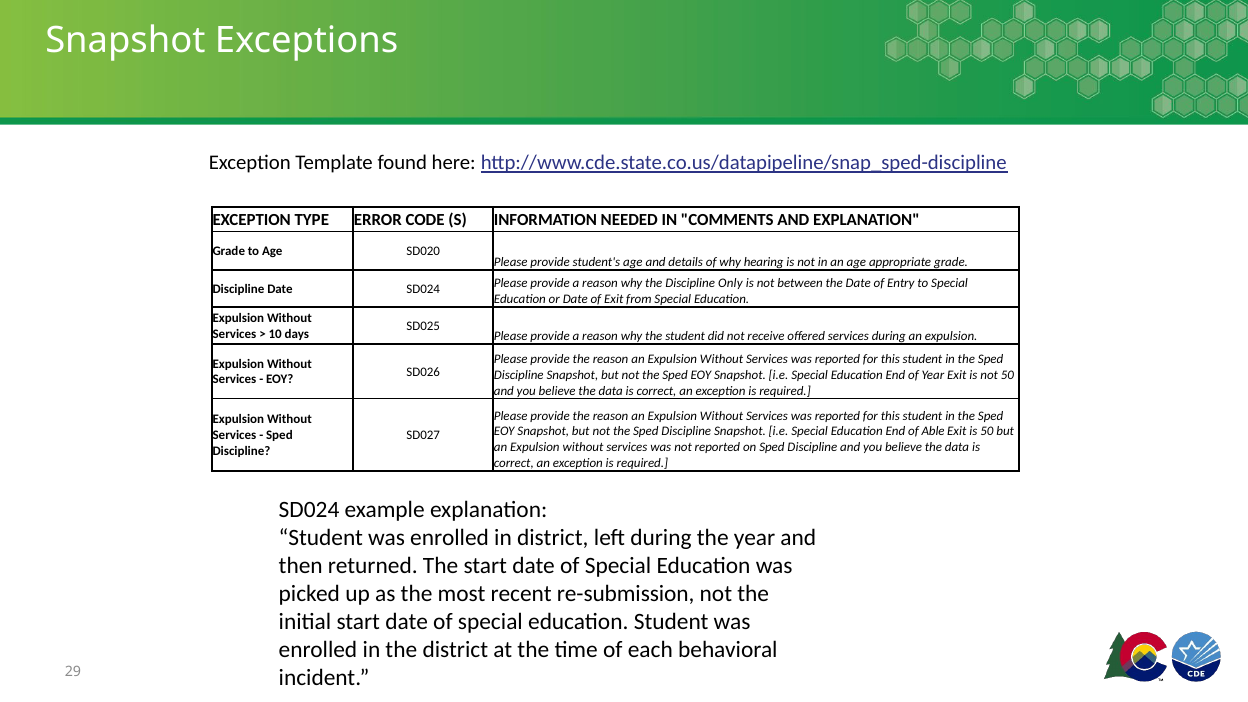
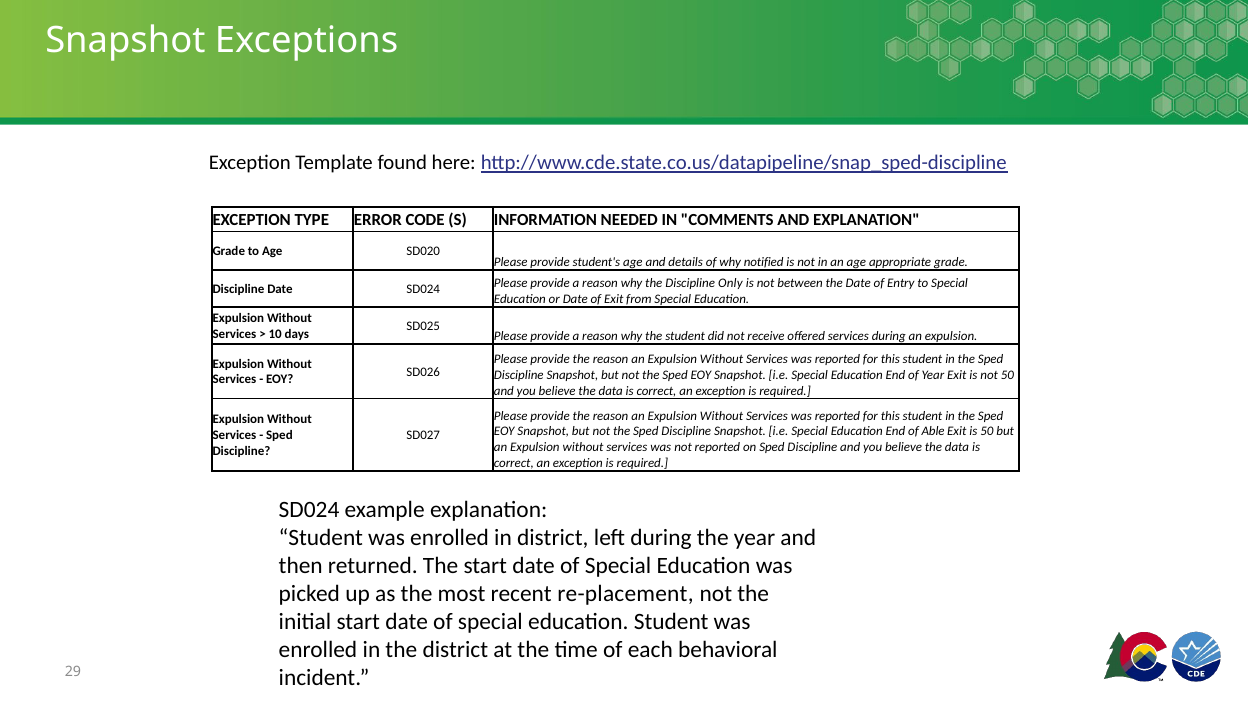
hearing: hearing -> notified
re-submission: re-submission -> re-placement
